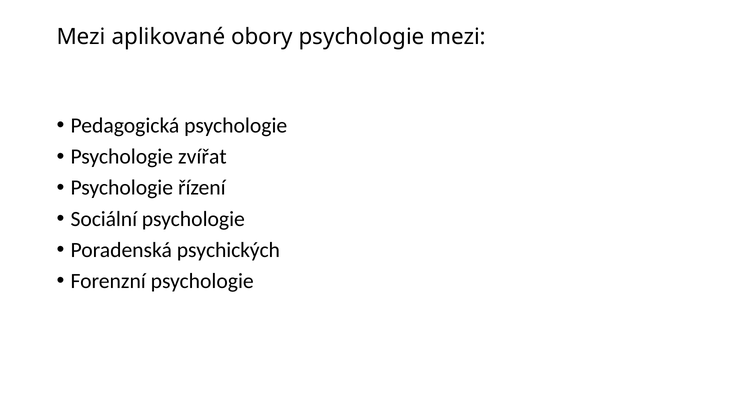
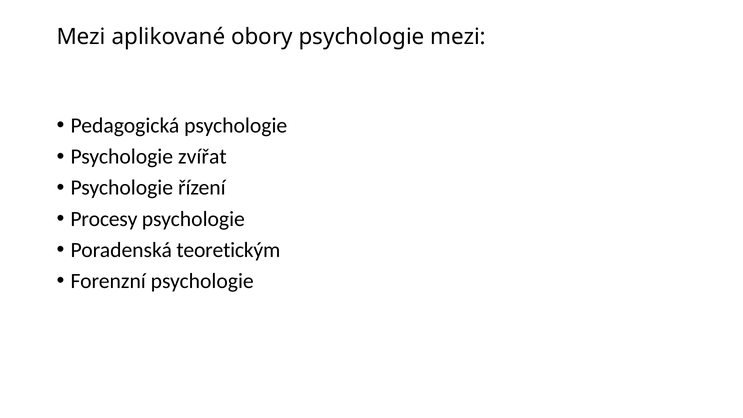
Sociální: Sociální -> Procesy
psychických: psychických -> teoretickým
